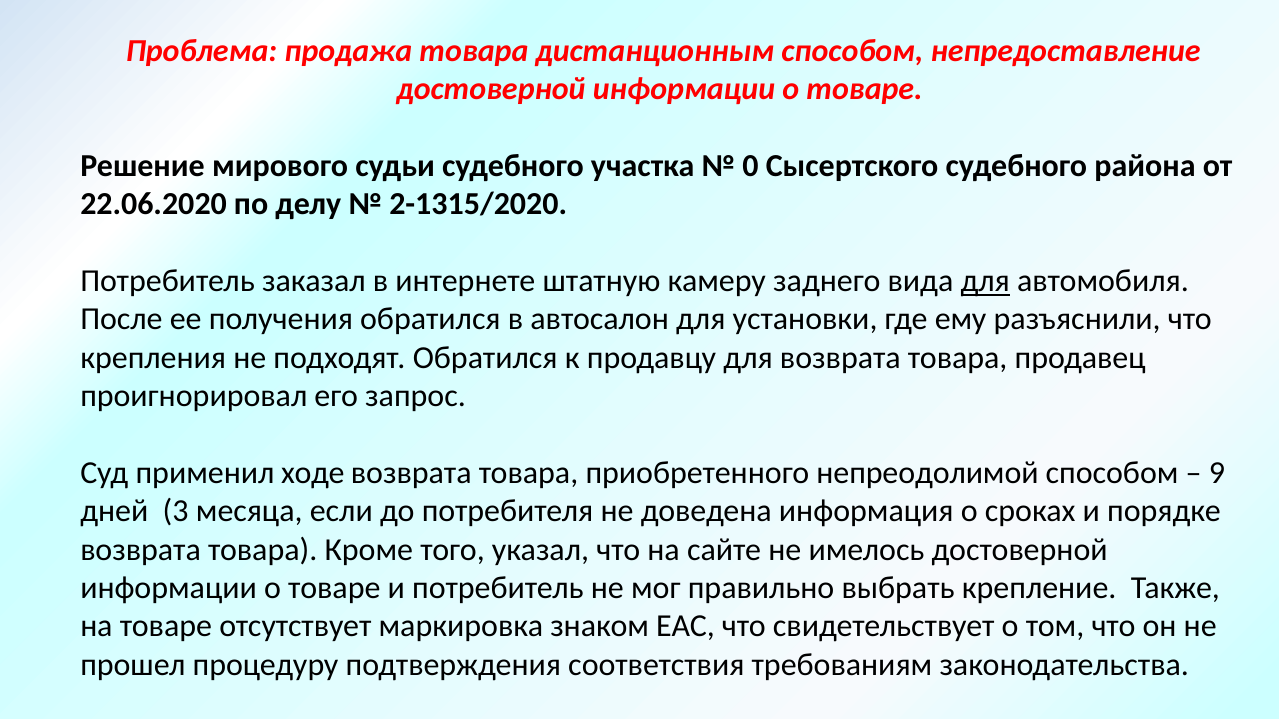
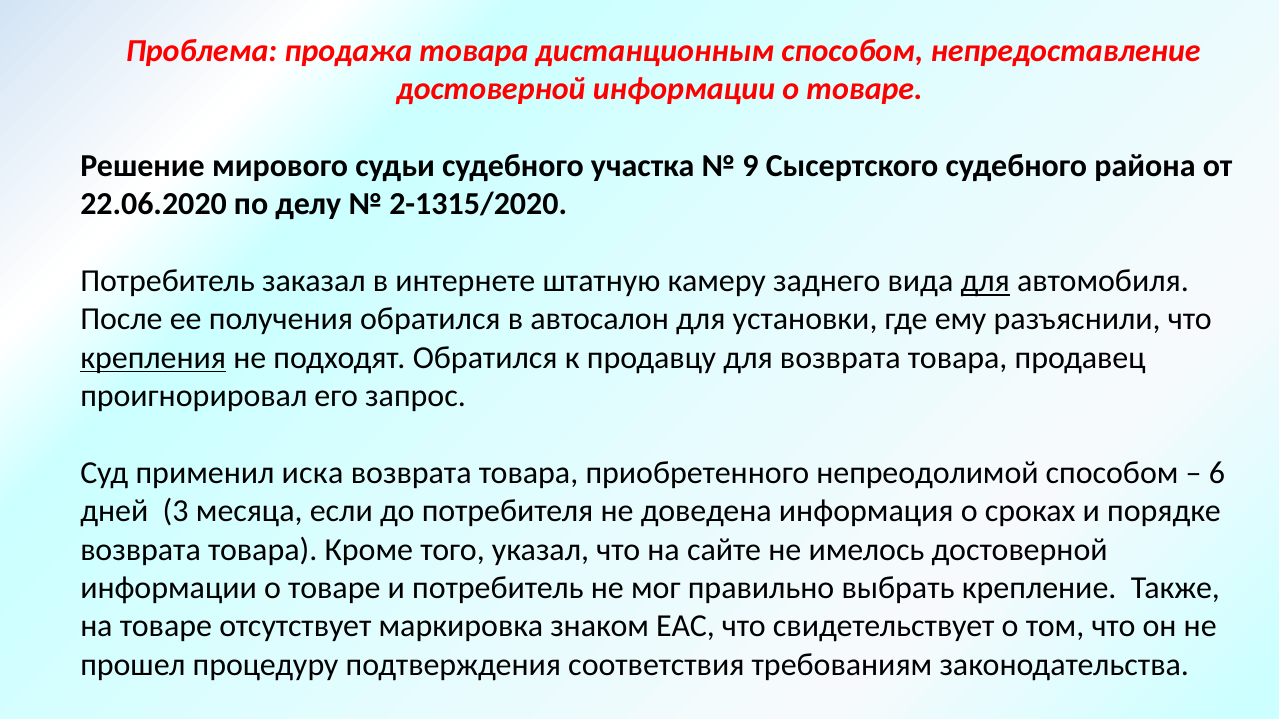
0: 0 -> 9
крепления underline: none -> present
ходе: ходе -> иска
9: 9 -> 6
